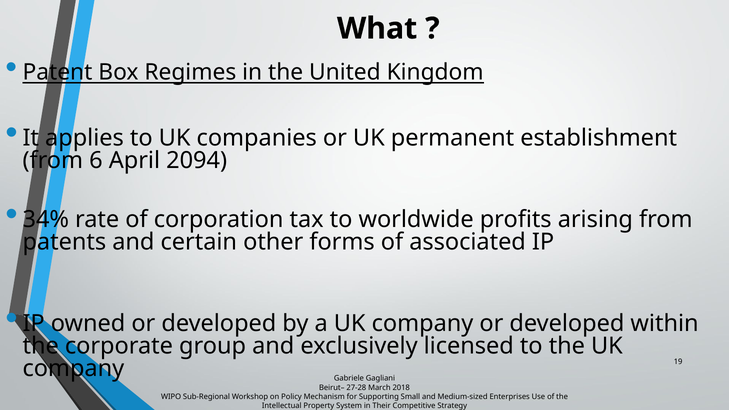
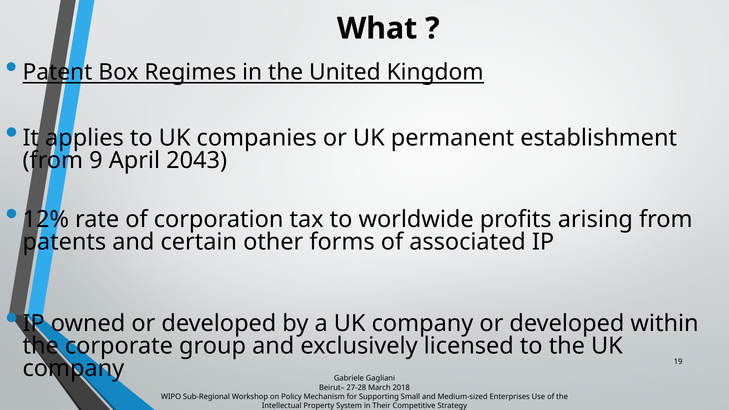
6: 6 -> 9
2094: 2094 -> 2043
34%: 34% -> 12%
